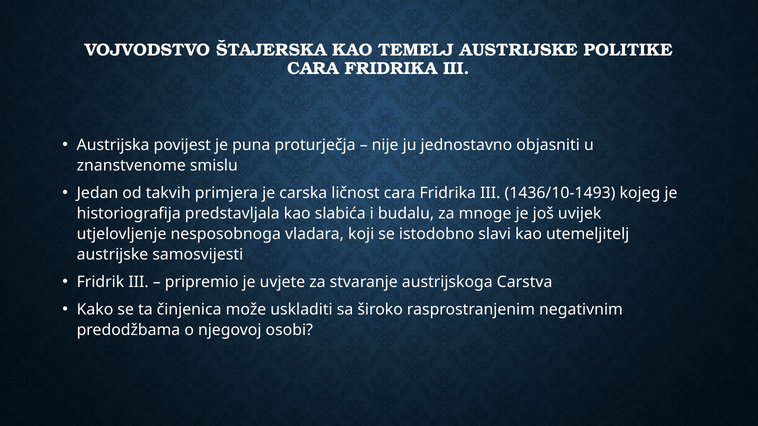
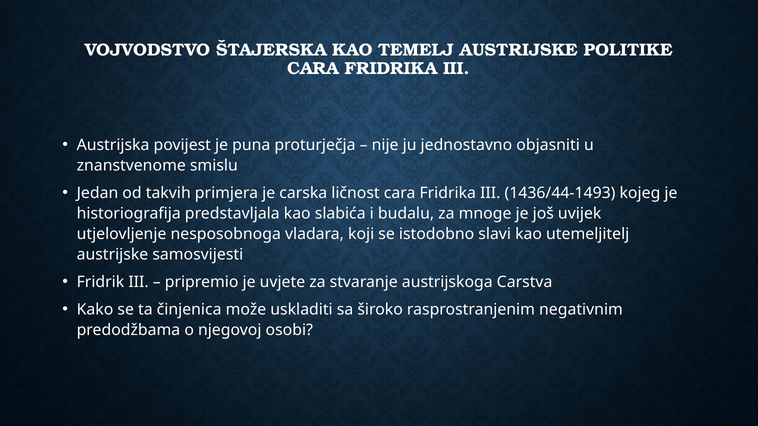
1436/10-1493: 1436/10-1493 -> 1436/44-1493
